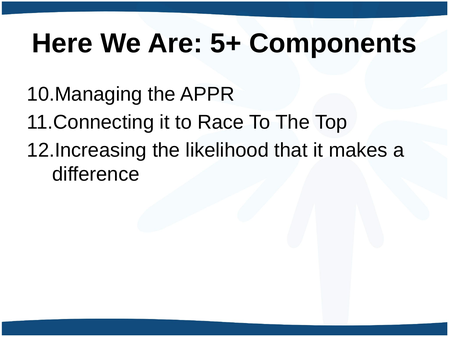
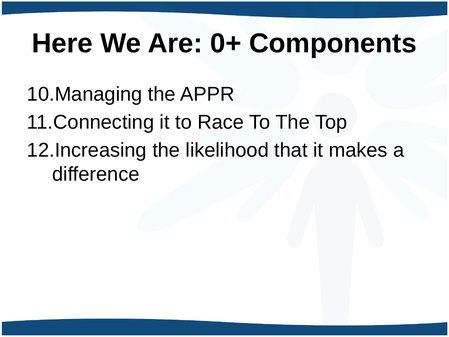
5+: 5+ -> 0+
